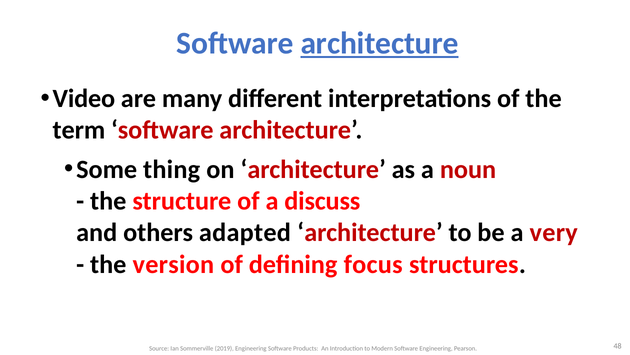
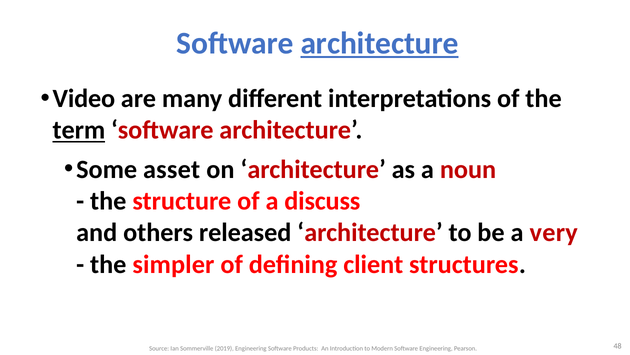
term underline: none -> present
thing: thing -> asset
adapted: adapted -> released
version: version -> simpler
focus: focus -> client
